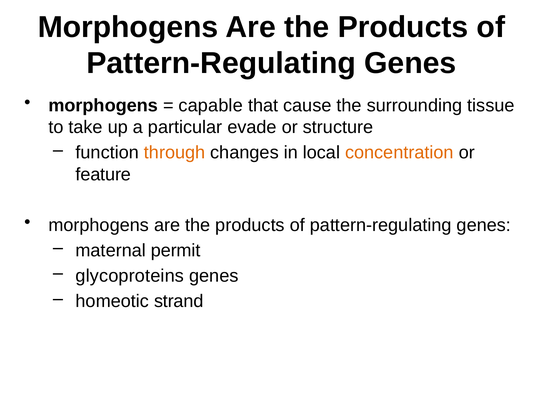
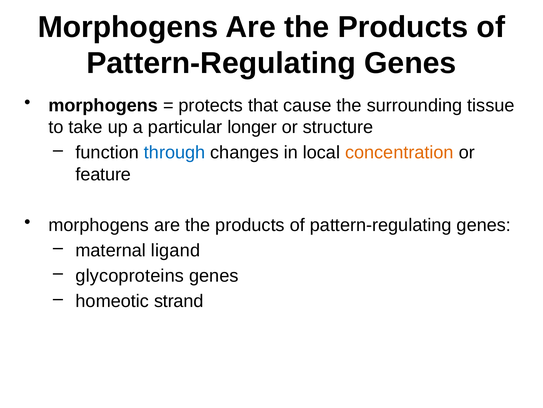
capable: capable -> protects
evade: evade -> longer
through colour: orange -> blue
permit: permit -> ligand
